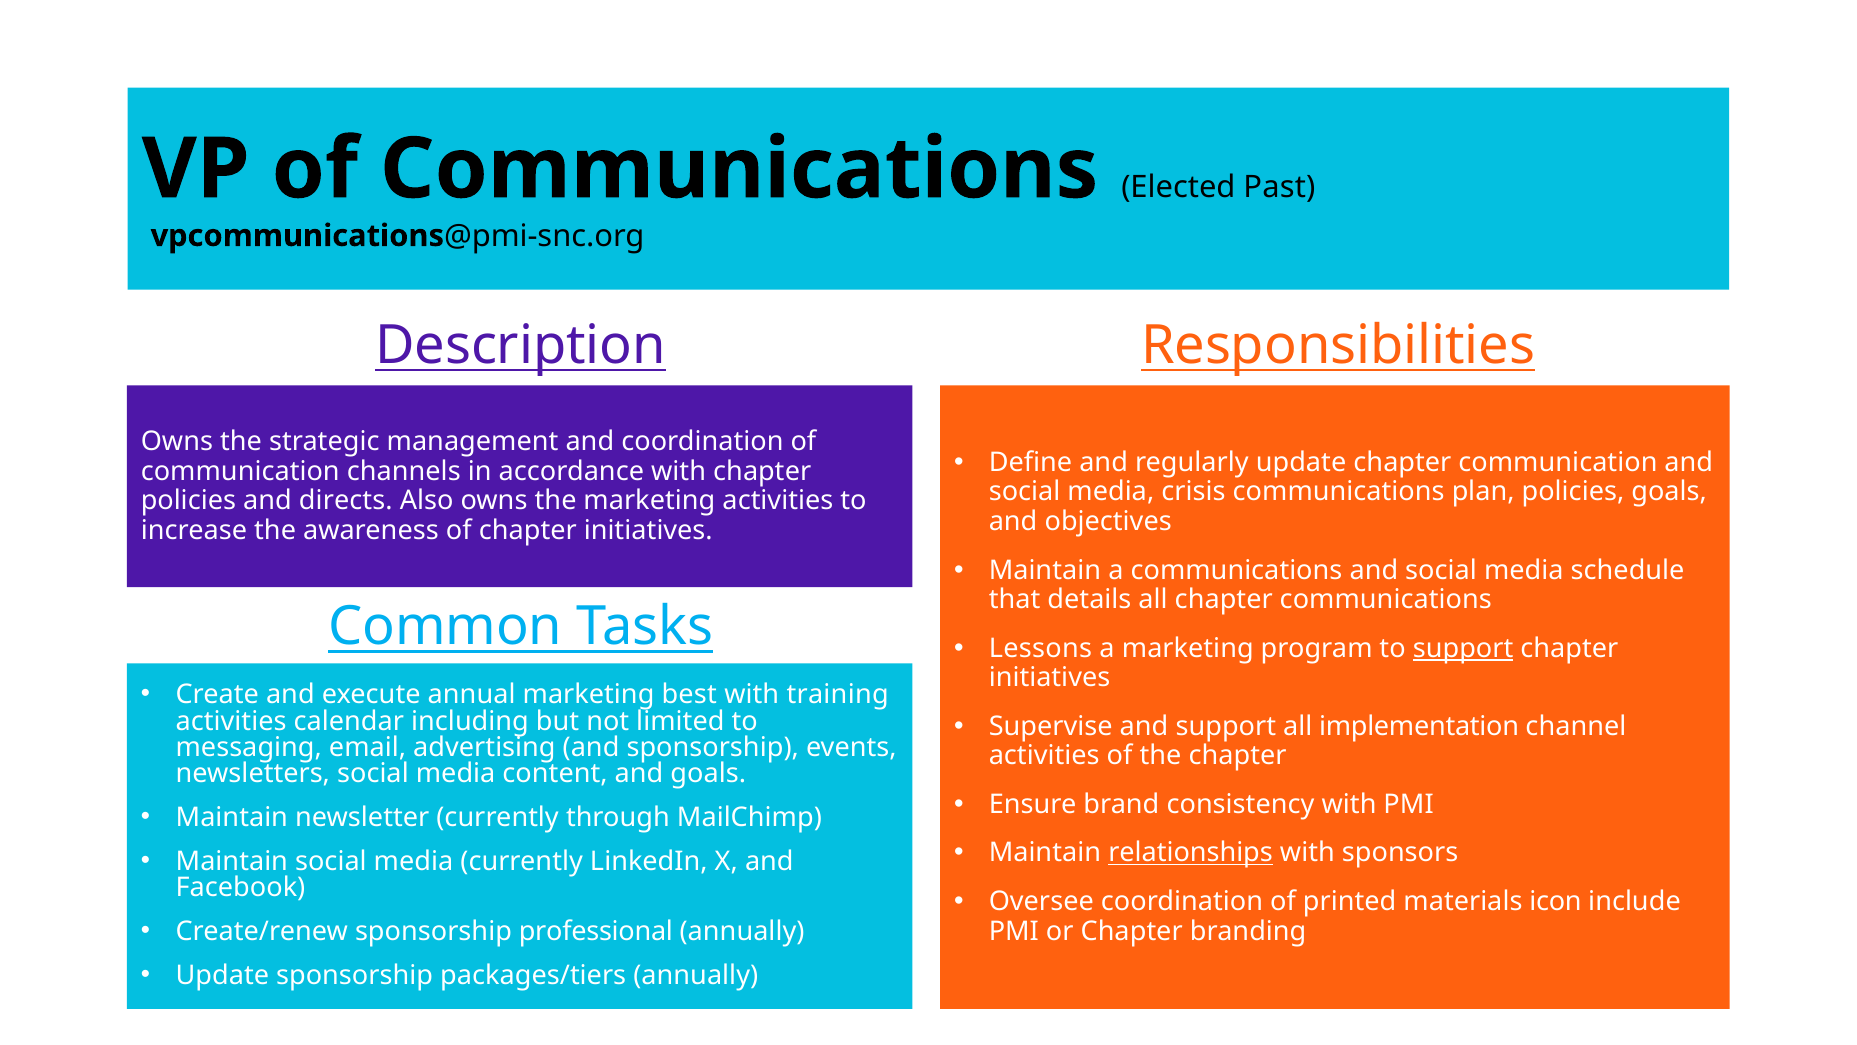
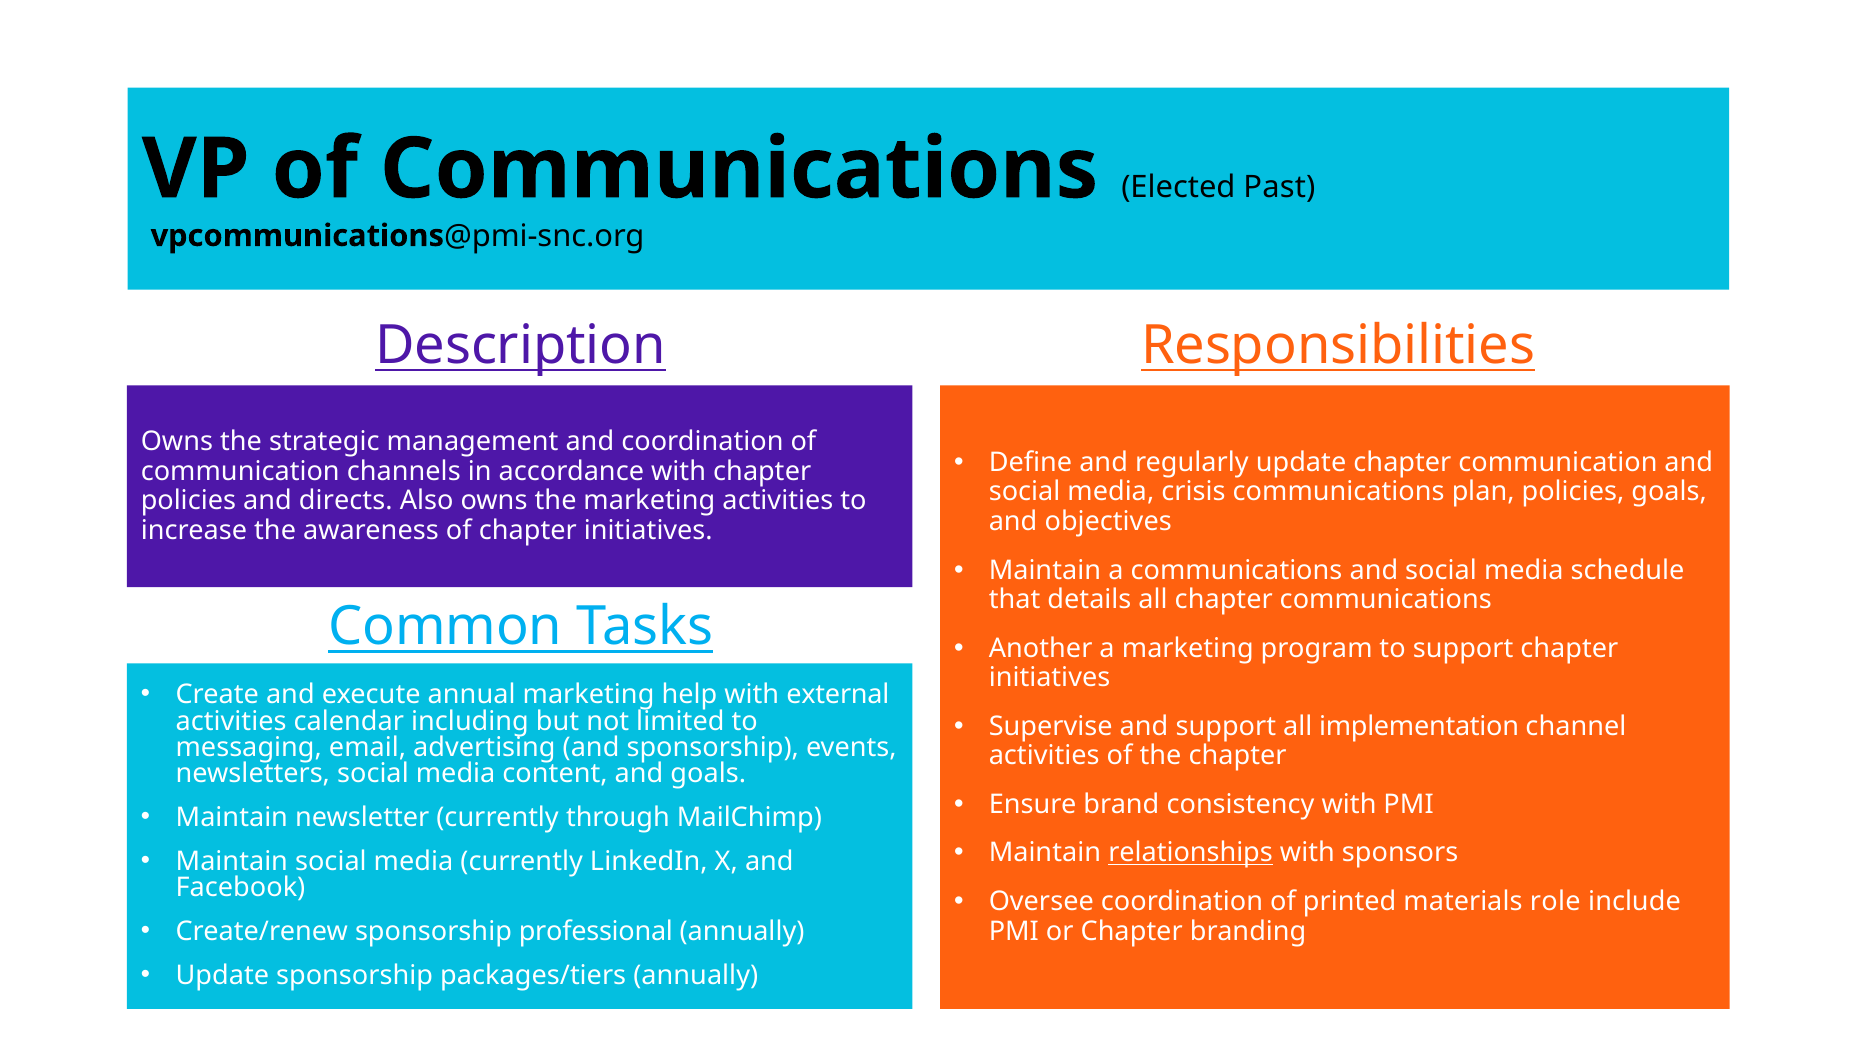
Lessons: Lessons -> Another
support at (1463, 648) underline: present -> none
best: best -> help
training: training -> external
icon: icon -> role
